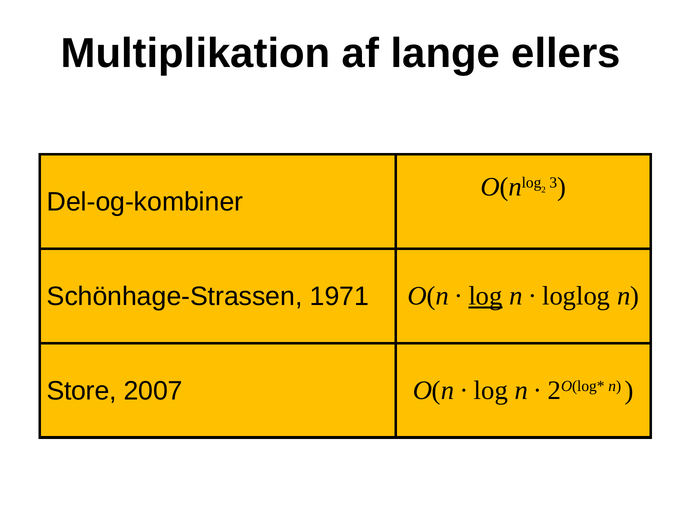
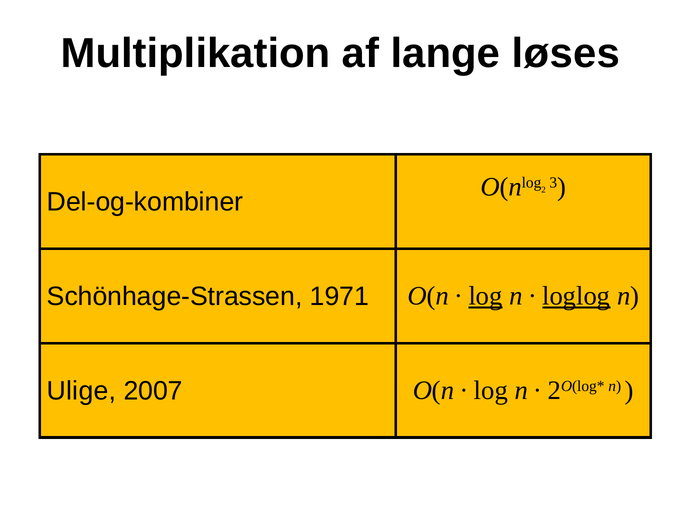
ellers: ellers -> løses
loglog underline: none -> present
Store: Store -> Ulige
